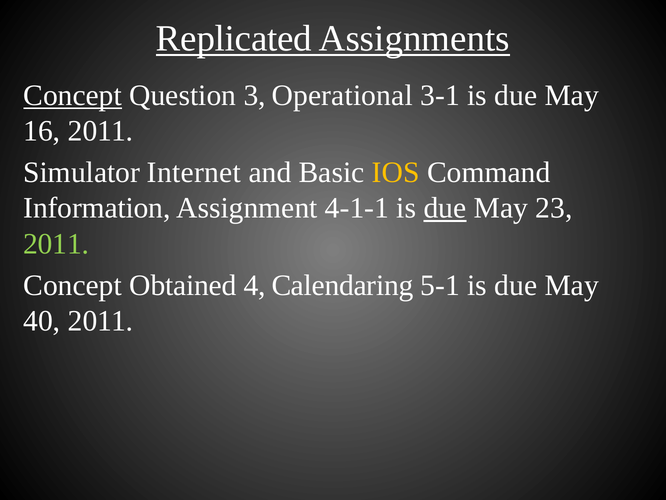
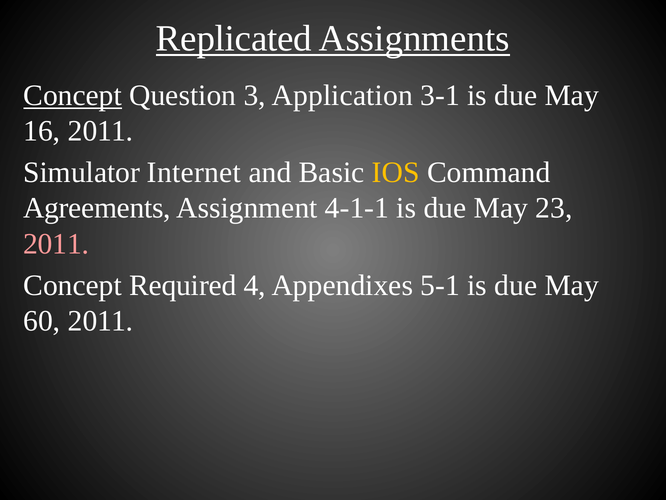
Operational: Operational -> Application
Information: Information -> Agreements
due at (445, 208) underline: present -> none
2011 at (56, 243) colour: light green -> pink
Obtained: Obtained -> Required
Calendaring: Calendaring -> Appendixes
40: 40 -> 60
